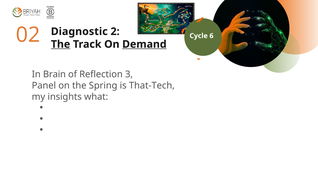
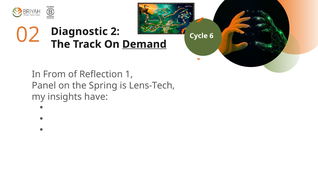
The at (61, 44) underline: present -> none
Brain: Brain -> From
3: 3 -> 1
That-Tech: That-Tech -> Lens-Tech
what: what -> have
